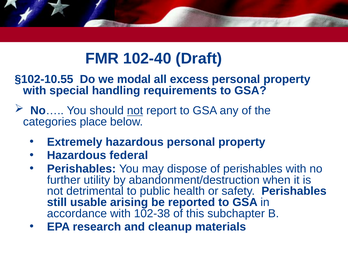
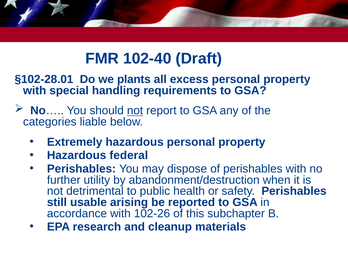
§102-10.55: §102-10.55 -> §102-28.01
modal: modal -> plants
place: place -> liable
102-38: 102-38 -> 102-26
